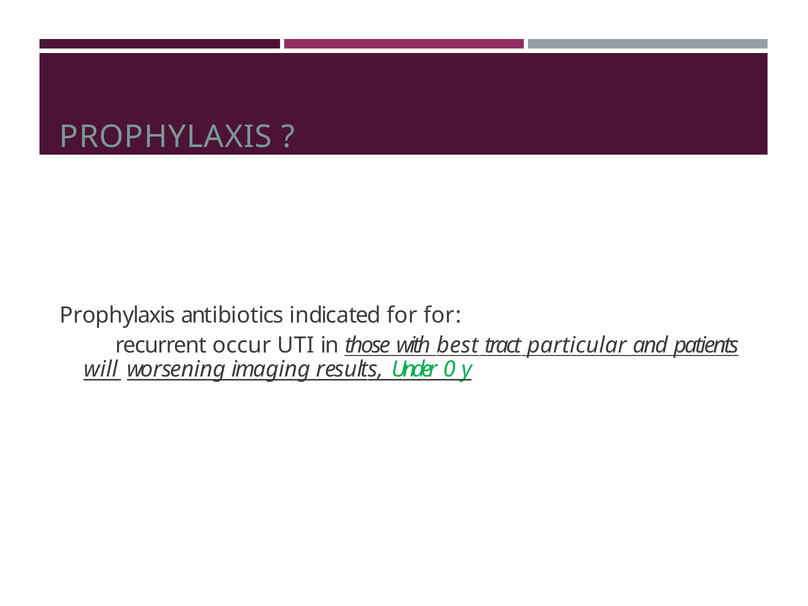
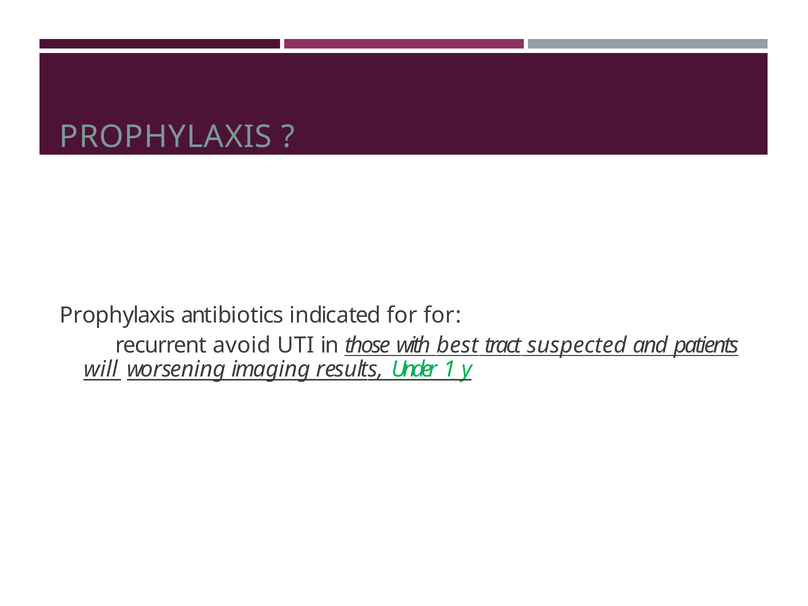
occur: occur -> avoid
particular: particular -> suspected
0: 0 -> 1
